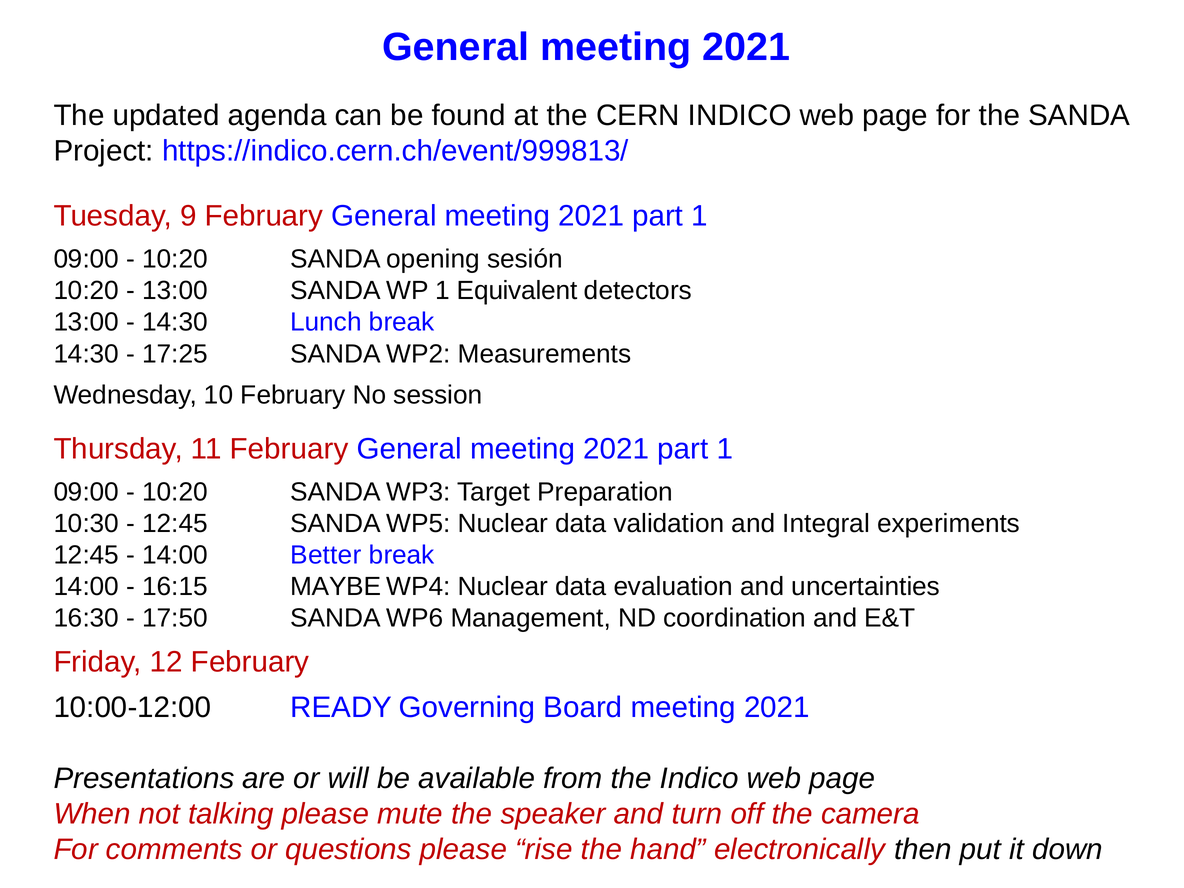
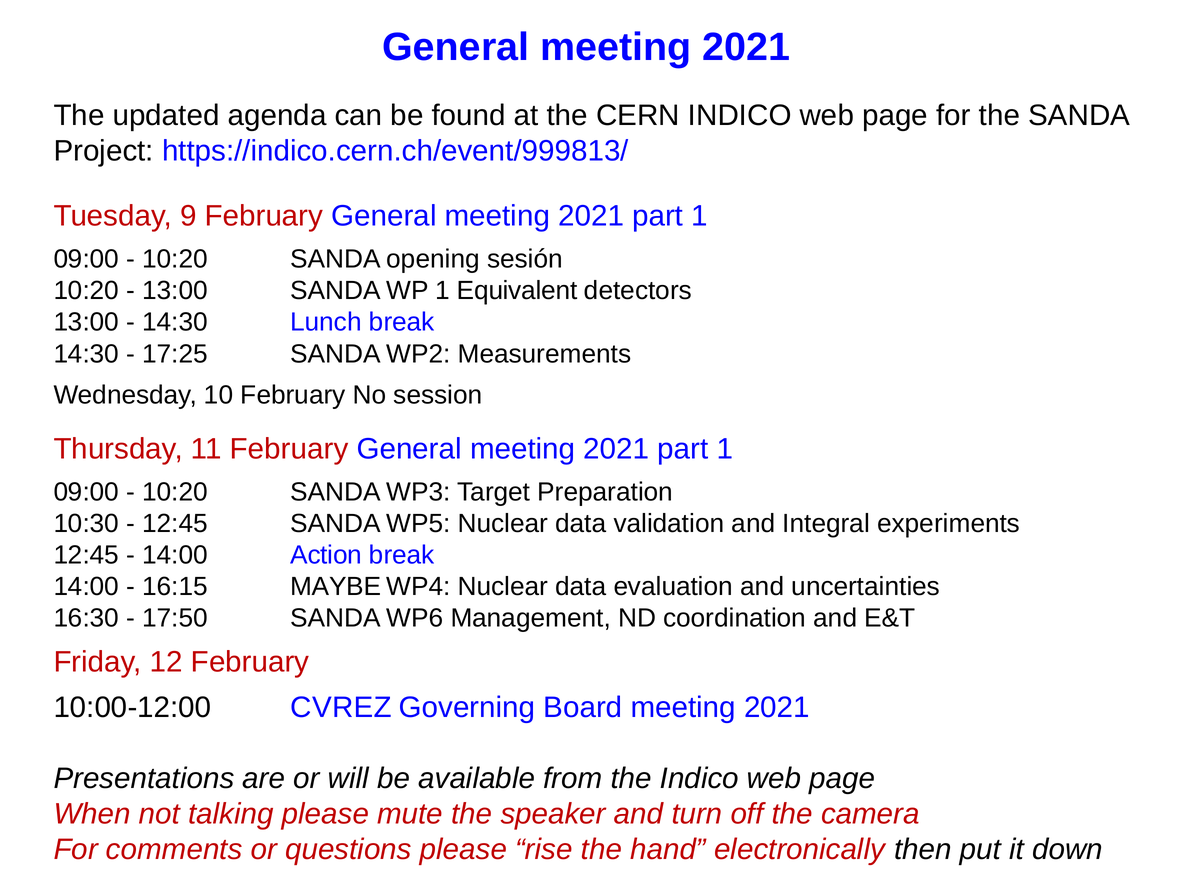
Better: Better -> Action
READY: READY -> CVREZ
